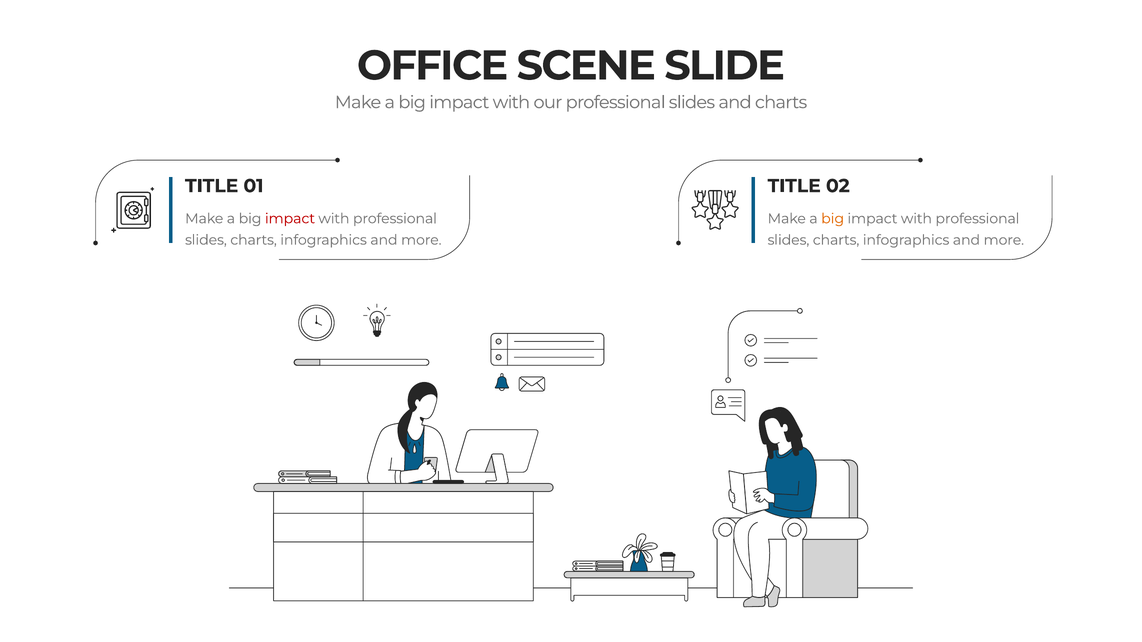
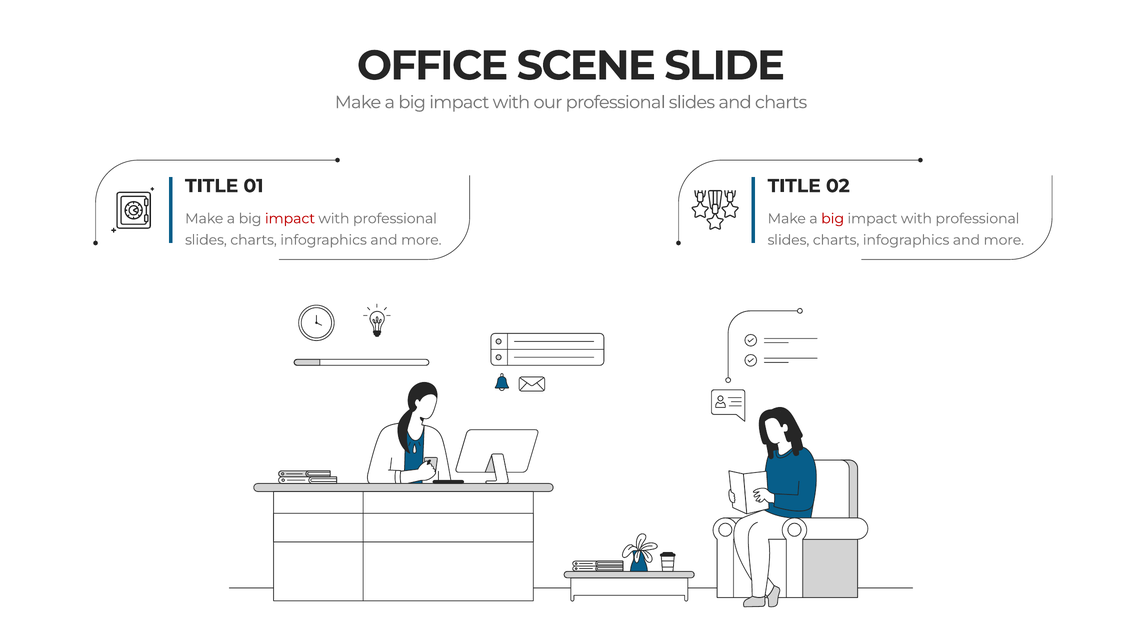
big at (833, 219) colour: orange -> red
